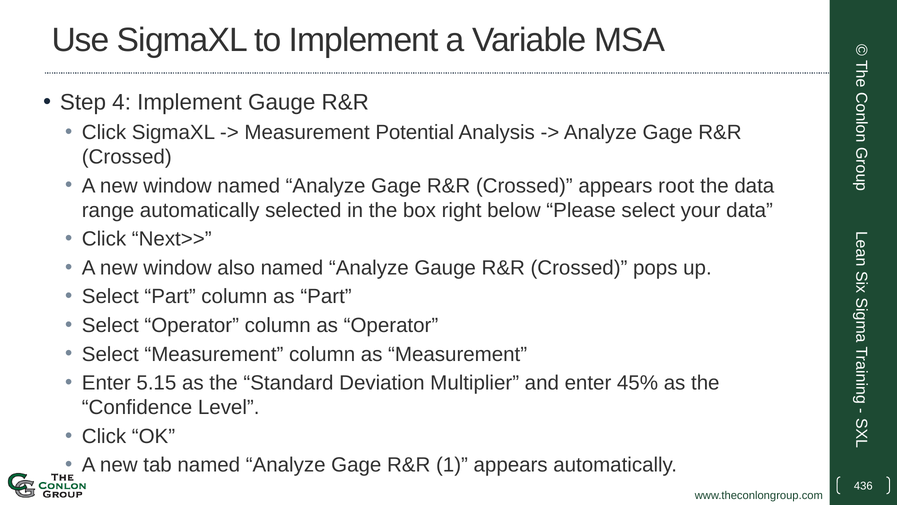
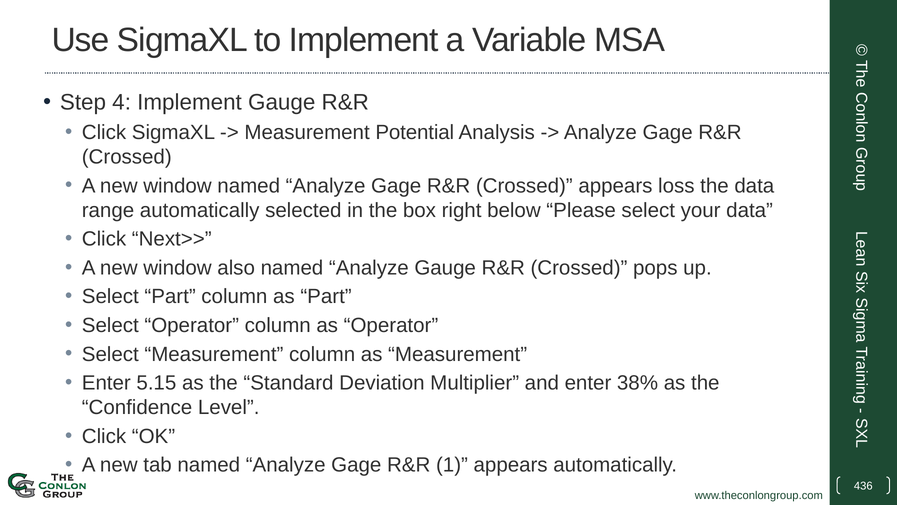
root: root -> loss
45%: 45% -> 38%
